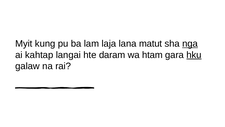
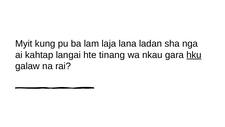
matut: matut -> ladan
nga underline: present -> none
daram: daram -> tinang
htam: htam -> nkau
